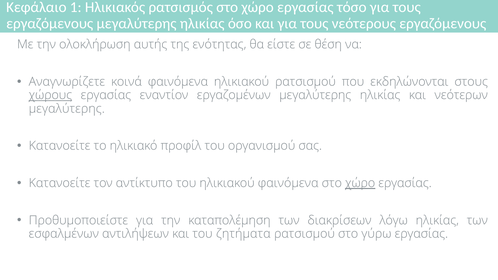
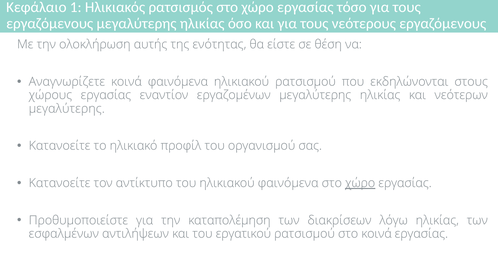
χώρους underline: present -> none
ζητήματα: ζητήματα -> εργατικού
στο γύρω: γύρω -> κοινά
